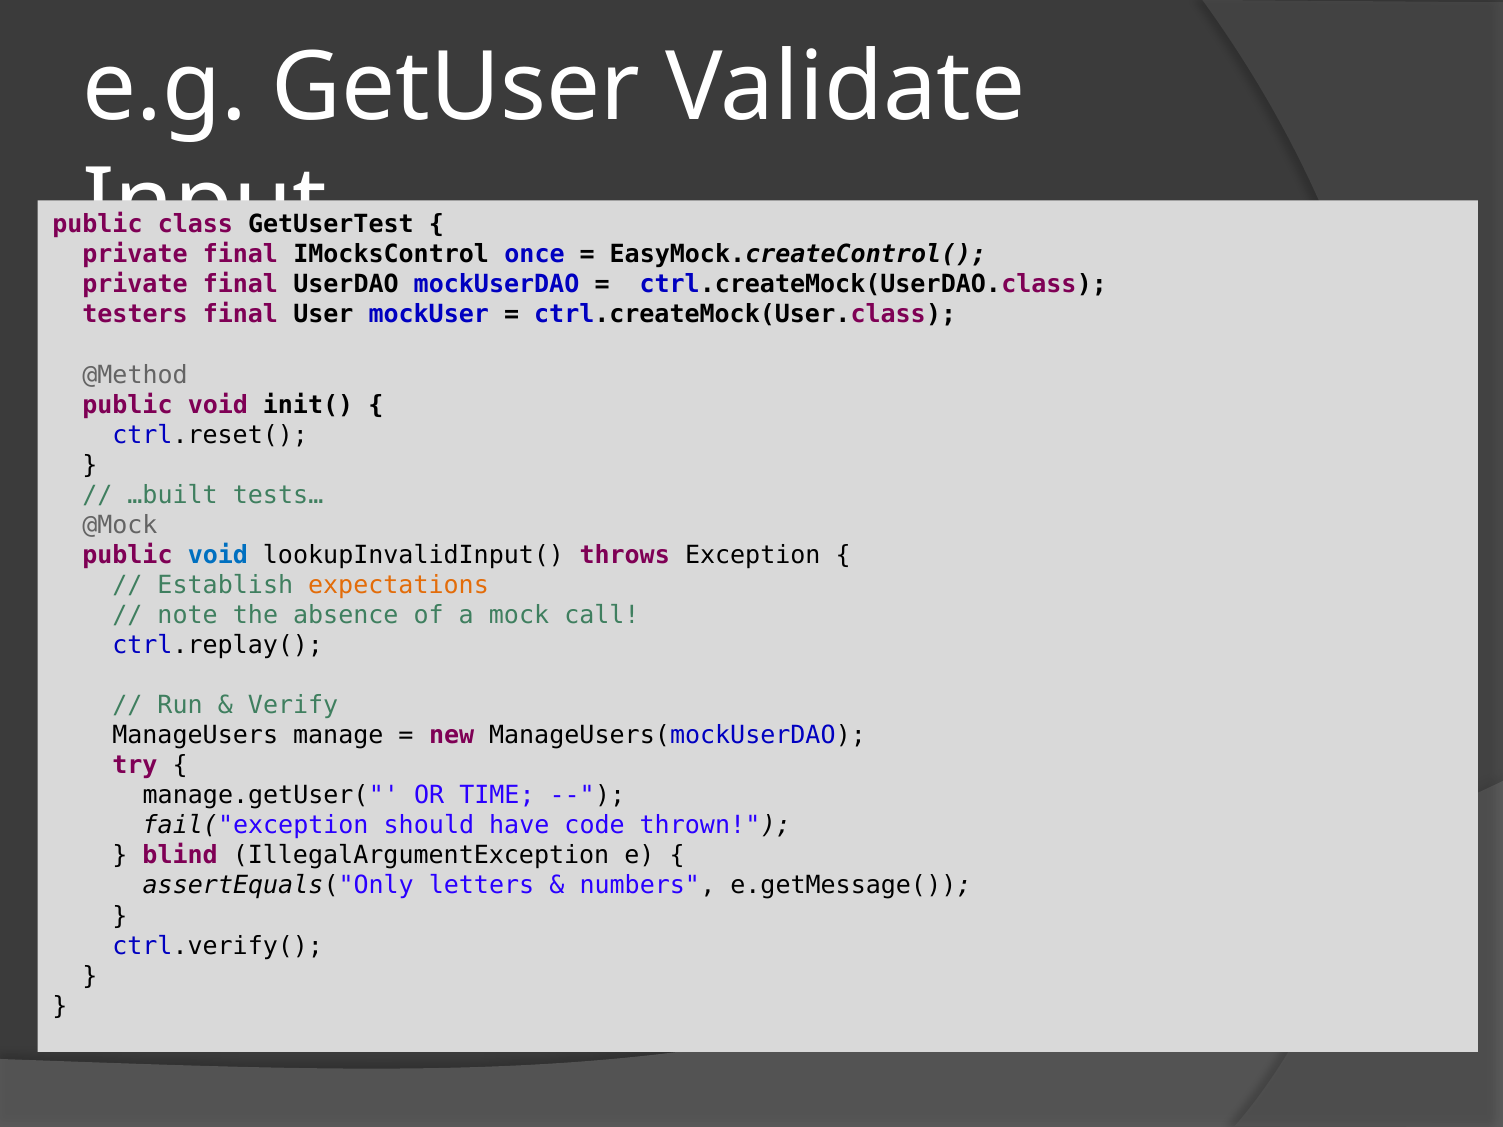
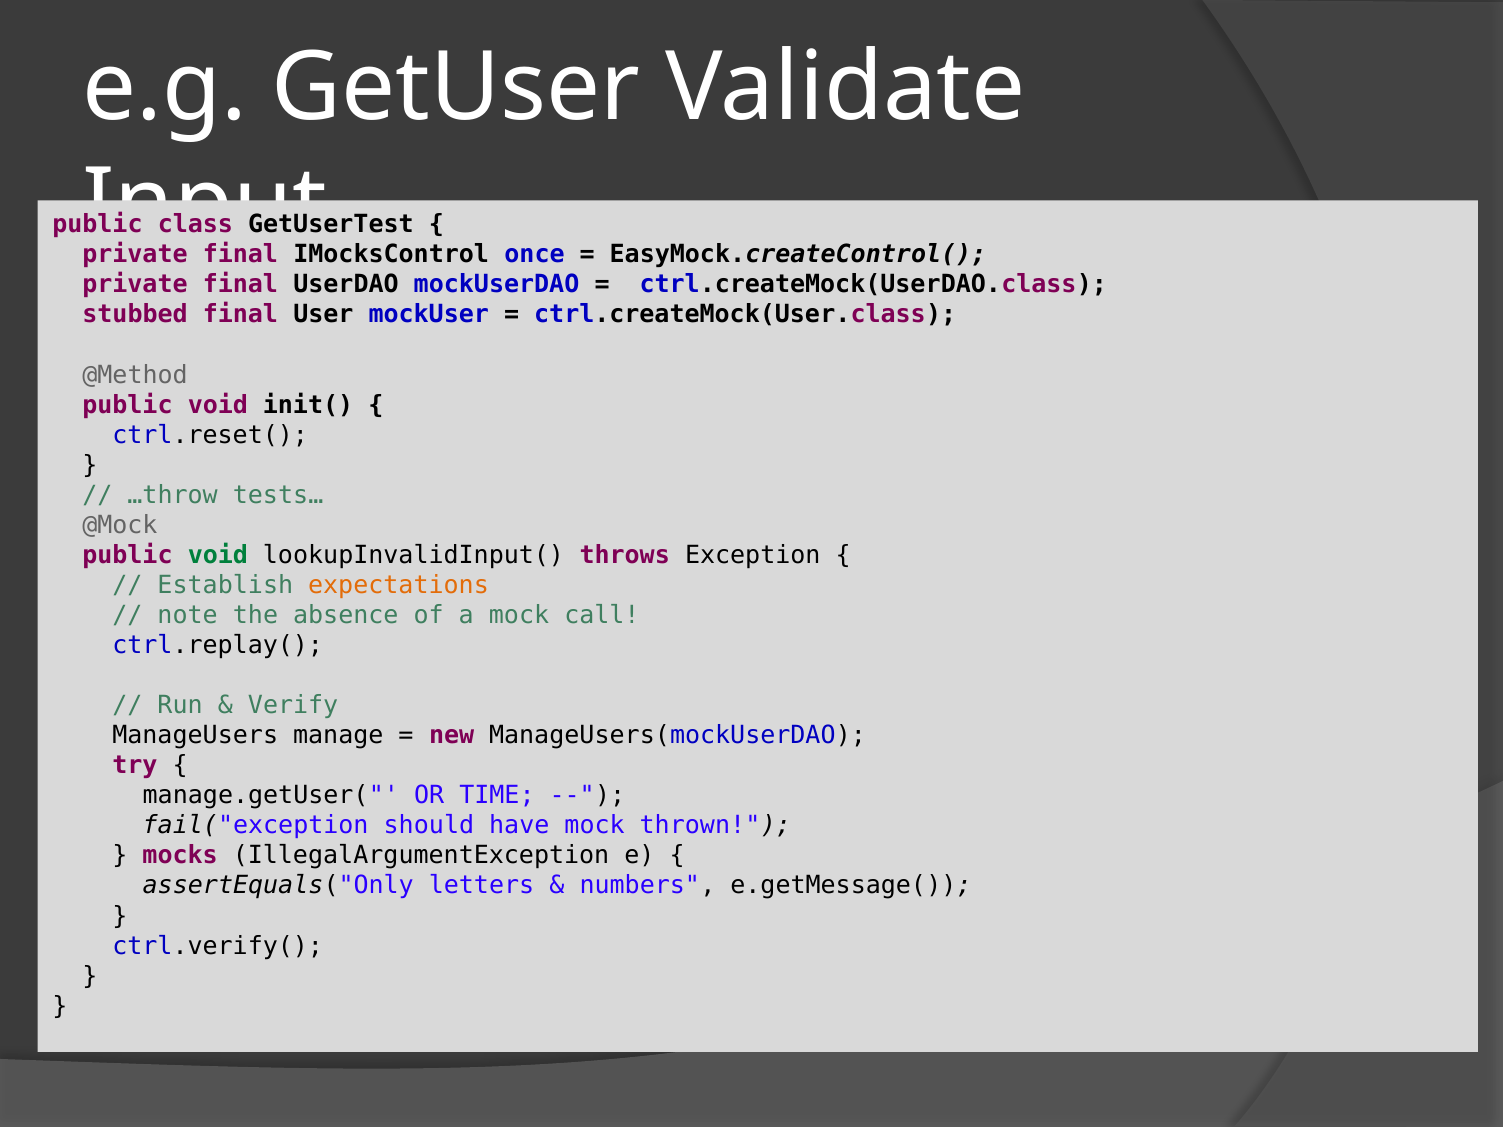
testers: testers -> stubbed
…built: …built -> …throw
void at (218, 555) colour: blue -> green
have code: code -> mock
blind: blind -> mocks
